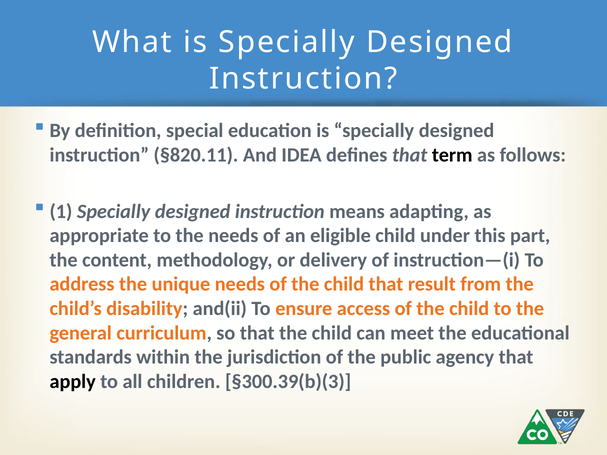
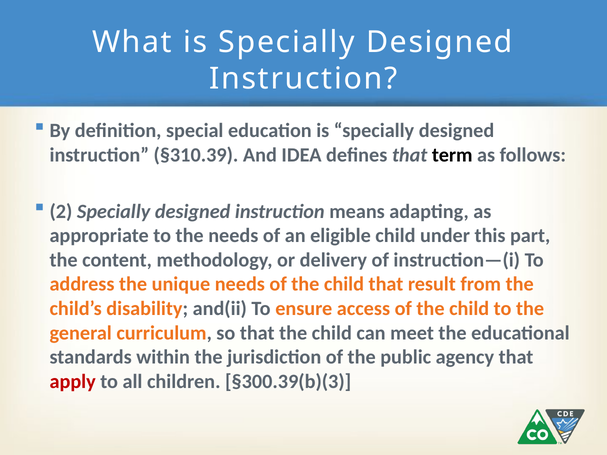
§820.11: §820.11 -> §310.39
1: 1 -> 2
apply colour: black -> red
